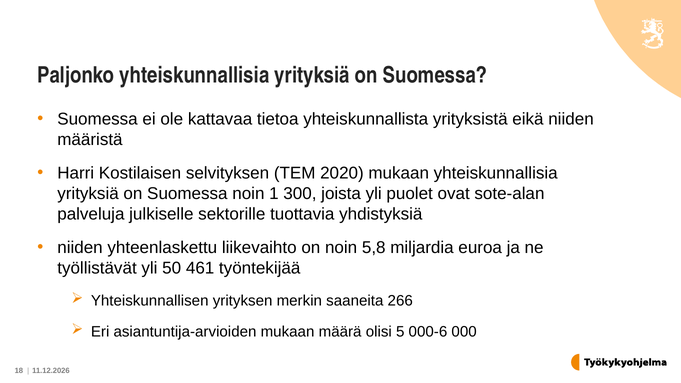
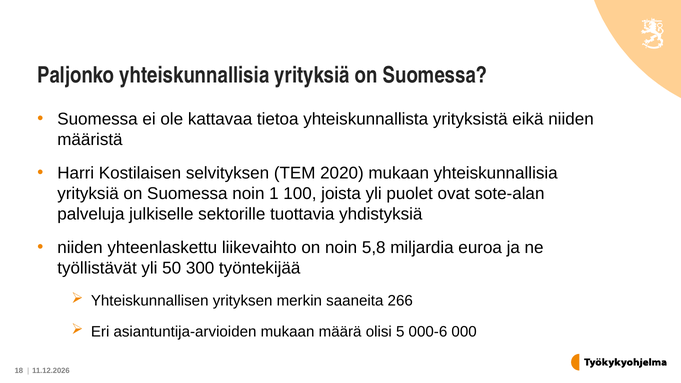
300: 300 -> 100
461: 461 -> 300
